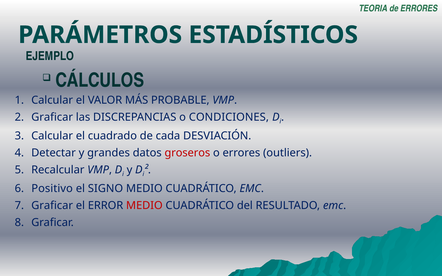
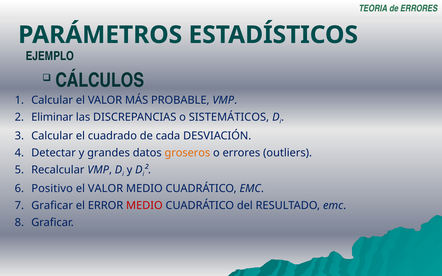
Graficar at (52, 117): Graficar -> Eliminar
CONDICIONES: CONDICIONES -> SISTEMÁTICOS
groseros colour: red -> orange
SIGNO at (105, 189): SIGNO -> VALOR
